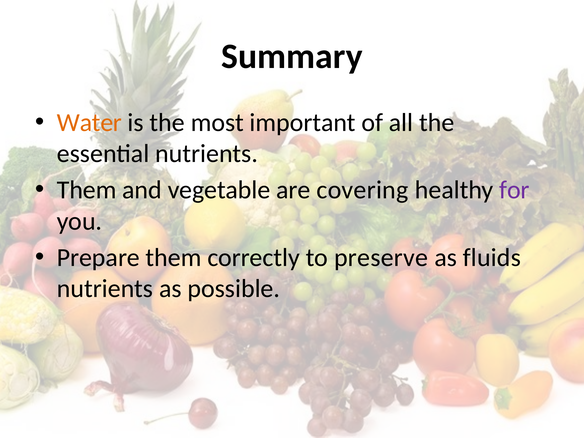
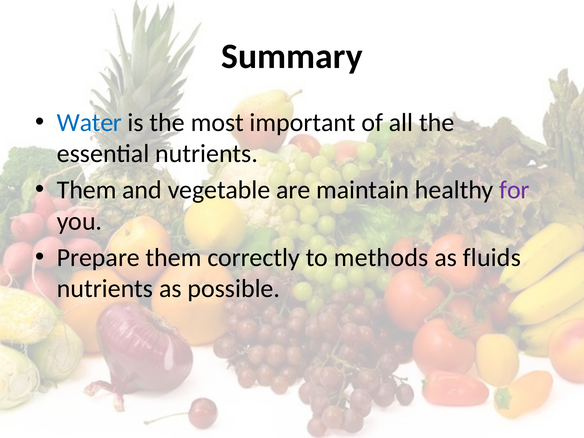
Water colour: orange -> blue
covering: covering -> maintain
preserve: preserve -> methods
